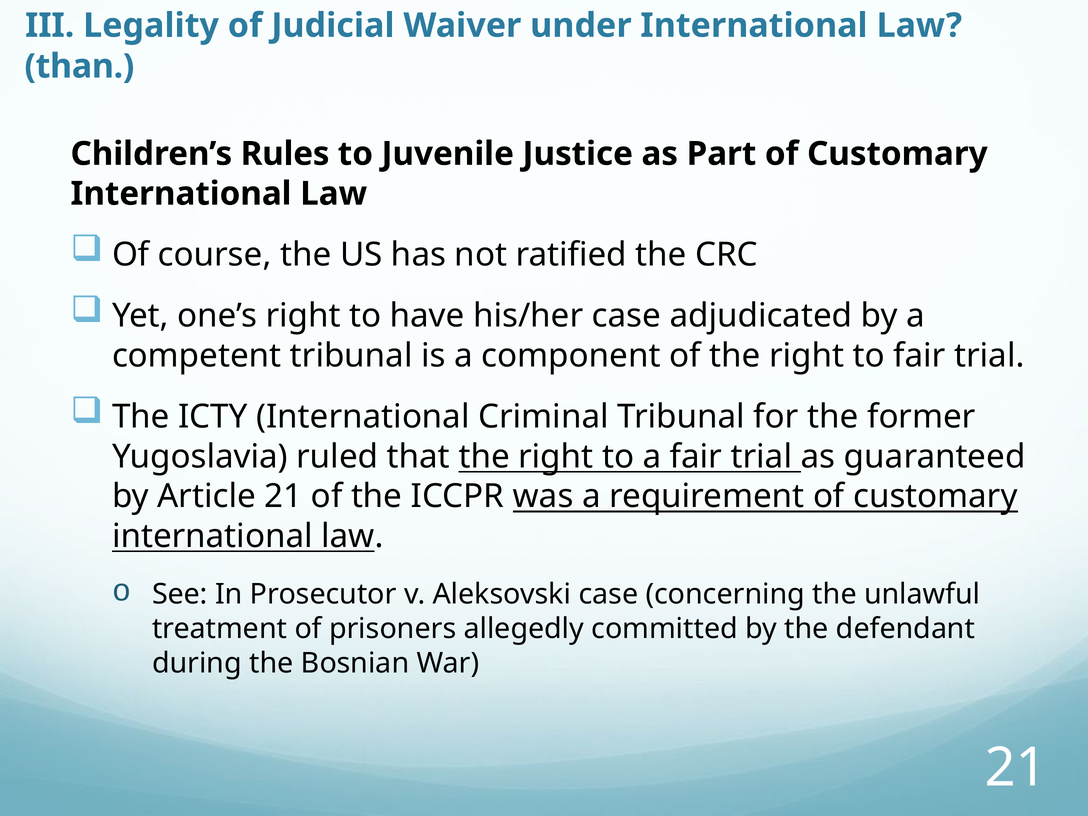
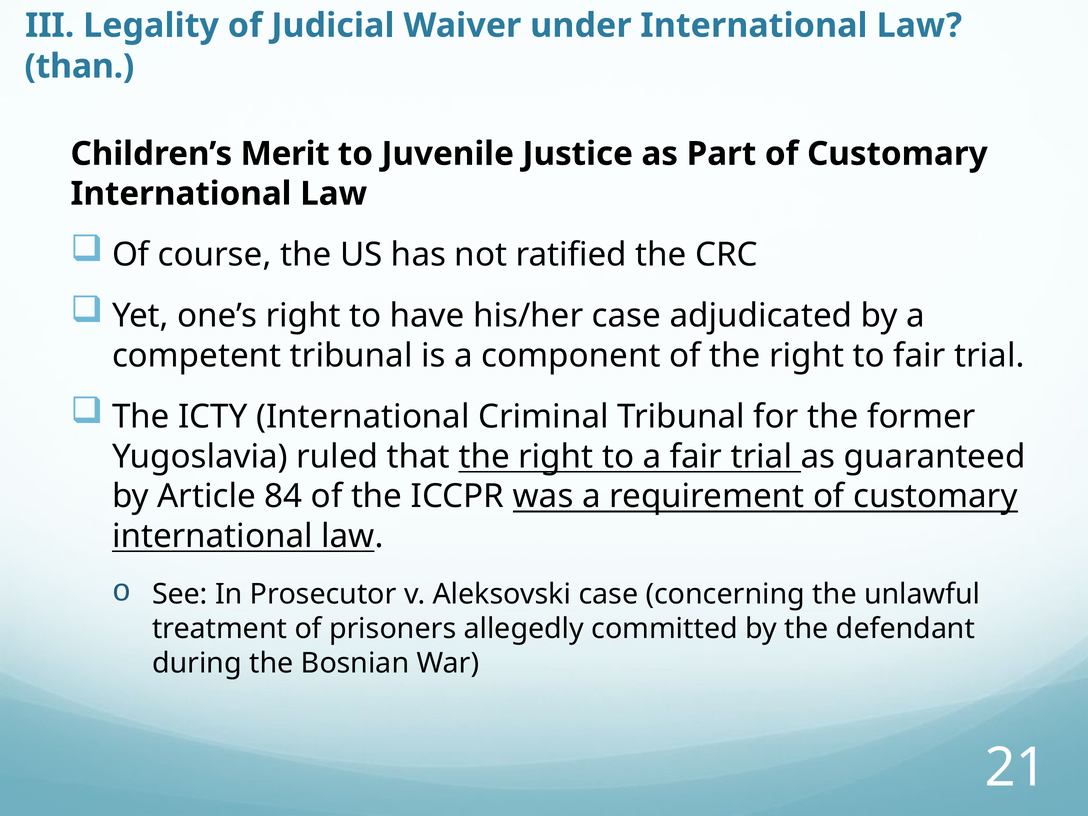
Rules: Rules -> Merit
Article 21: 21 -> 84
